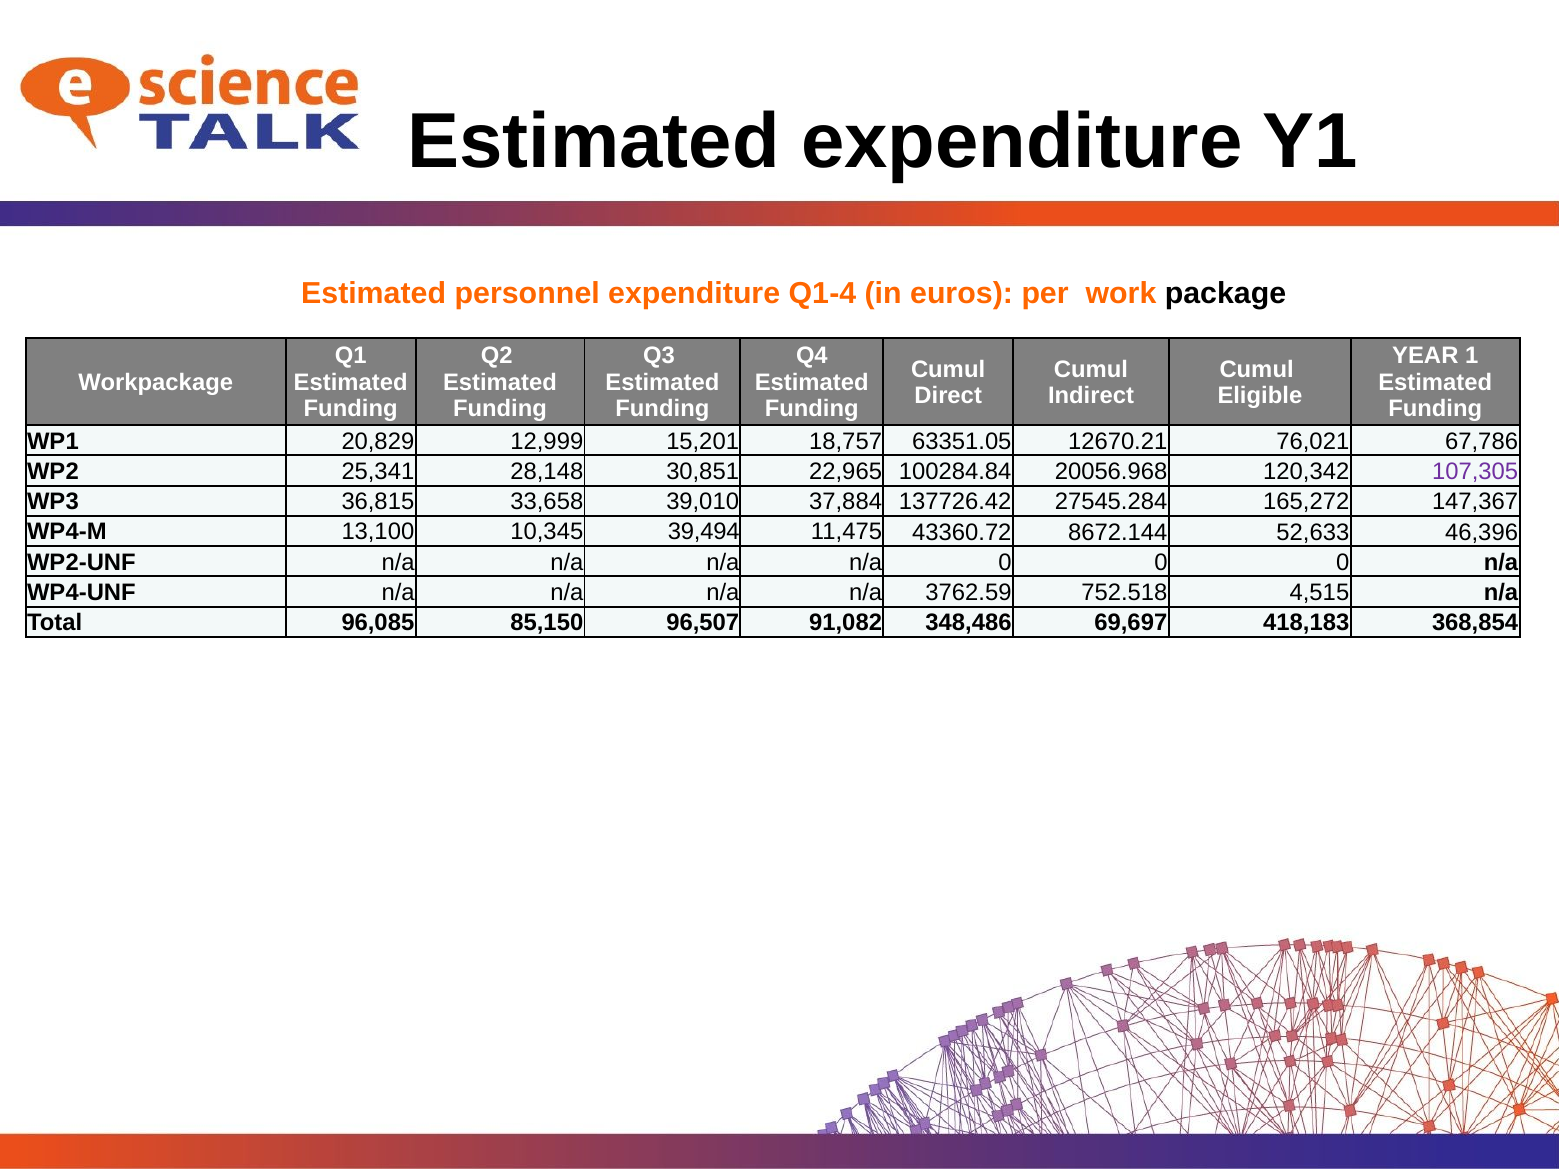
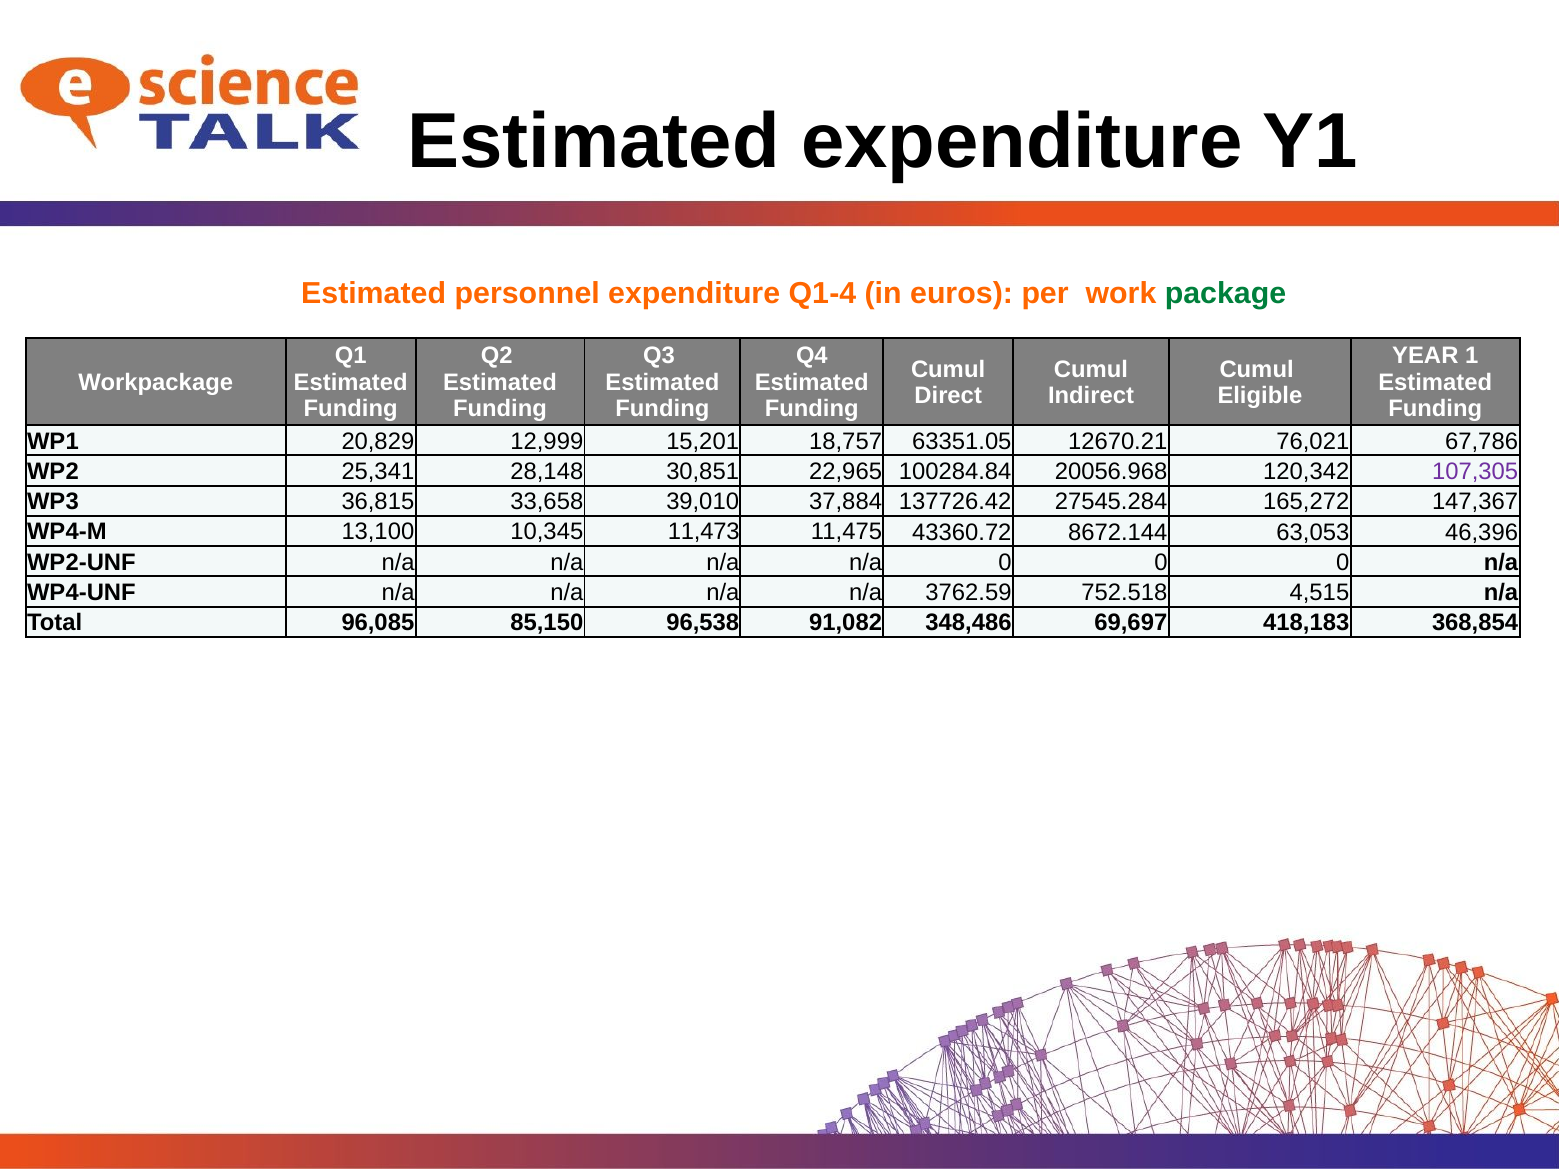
package colour: black -> green
39,494: 39,494 -> 11,473
52,633: 52,633 -> 63,053
96,507: 96,507 -> 96,538
